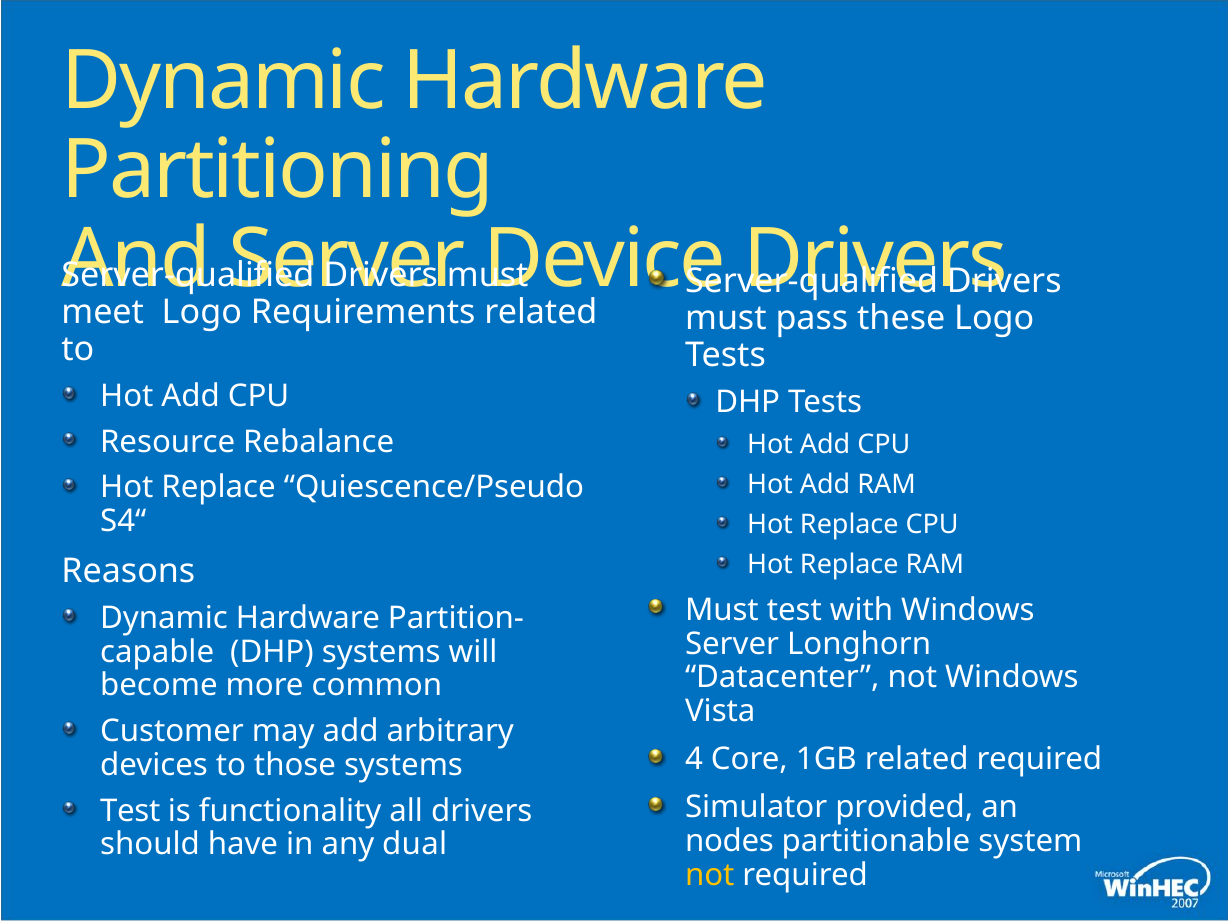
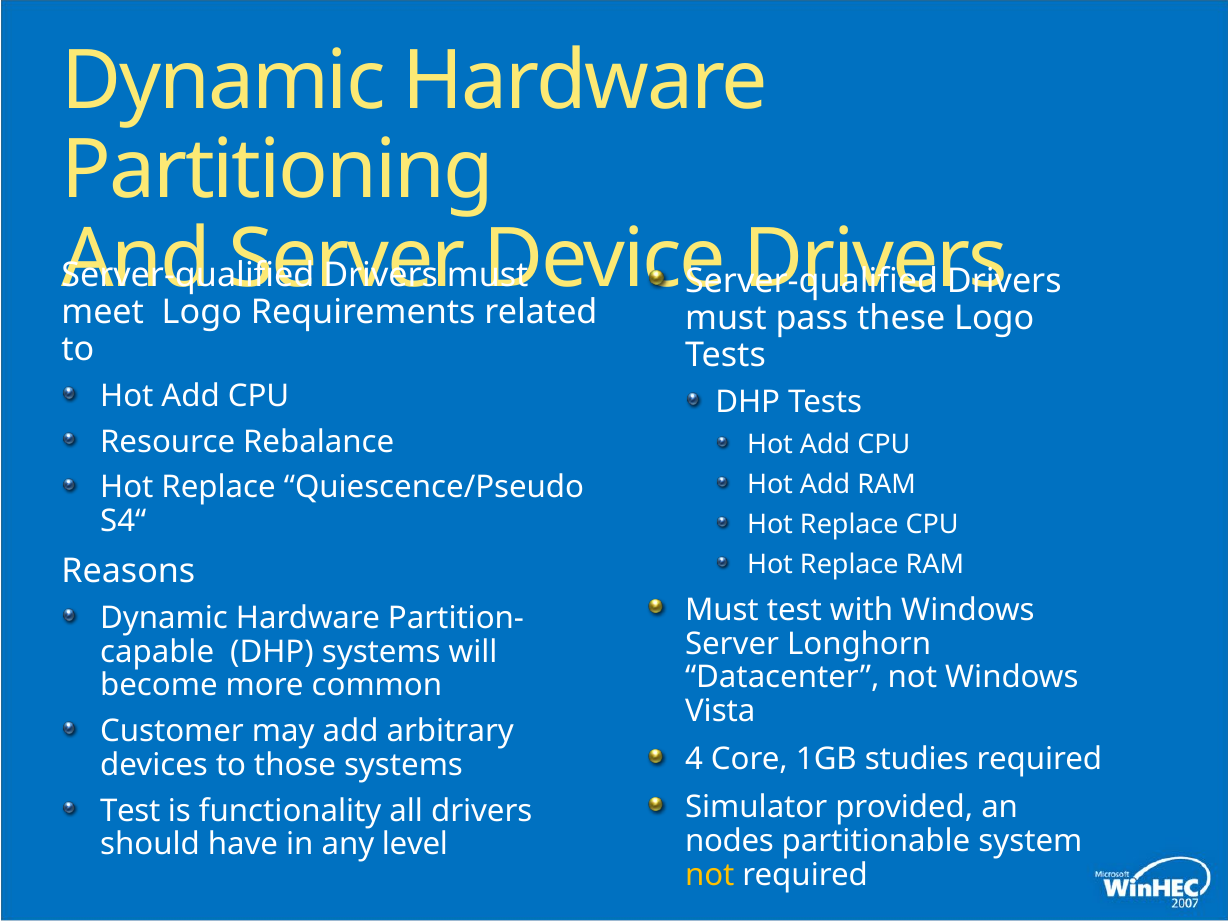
1GB related: related -> studies
dual: dual -> level
